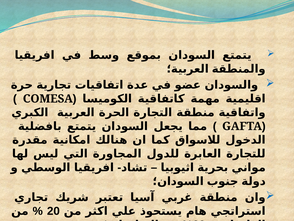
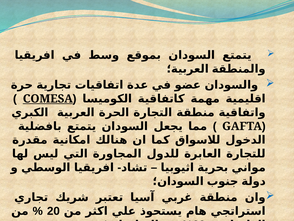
COMESA underline: none -> present
